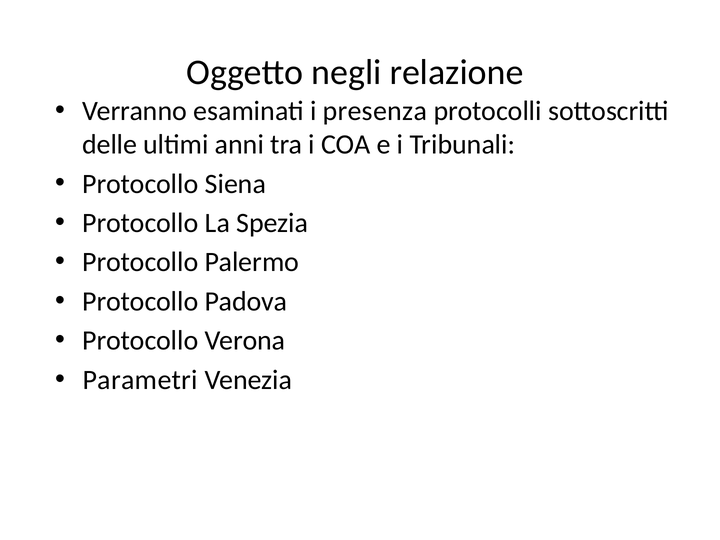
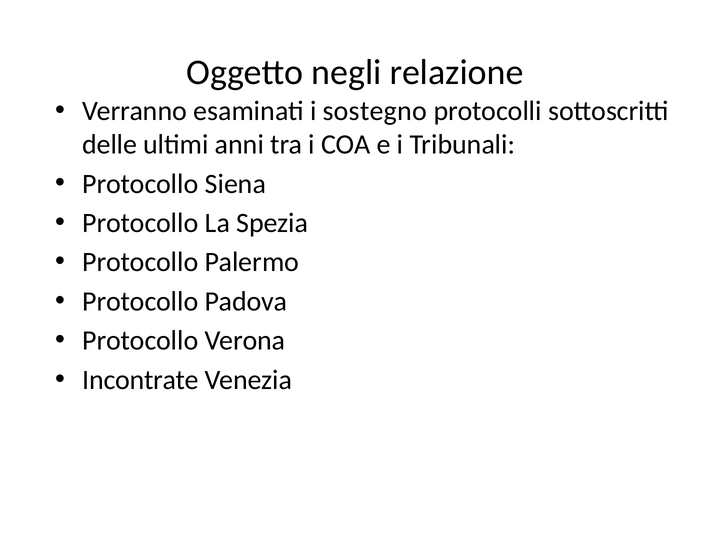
presenza: presenza -> sostegno
Parametri: Parametri -> Incontrate
